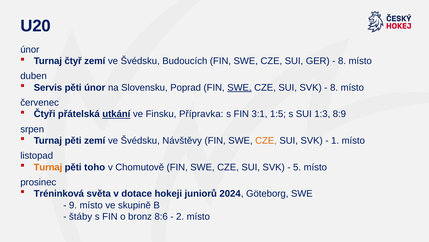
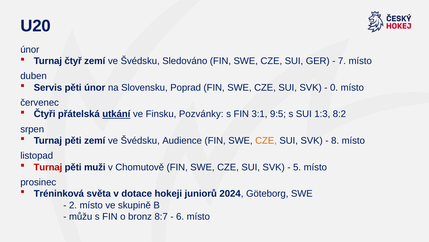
Budoucích: Budoucích -> Sledováno
8 at (342, 61): 8 -> 7
SWE at (239, 87) underline: present -> none
8 at (334, 87): 8 -> 0
Přípravka: Přípravka -> Pozvánky
1:5: 1:5 -> 9:5
8:9: 8:9 -> 8:2
Návštěvy: Návštěvy -> Audience
1: 1 -> 8
Turnaj at (48, 167) colour: orange -> red
toho: toho -> muži
9: 9 -> 2
štáby: štáby -> můžu
8:6: 8:6 -> 8:7
2: 2 -> 6
